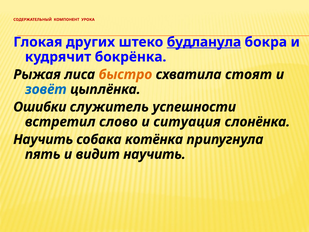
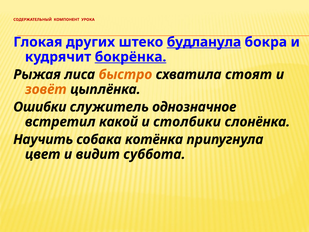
бокрёнка underline: none -> present
зовёт colour: blue -> orange
успешности: успешности -> однозначное
слово: слово -> какой
ситуация: ситуация -> столбики
пять: пять -> цвет
видит научить: научить -> суббота
